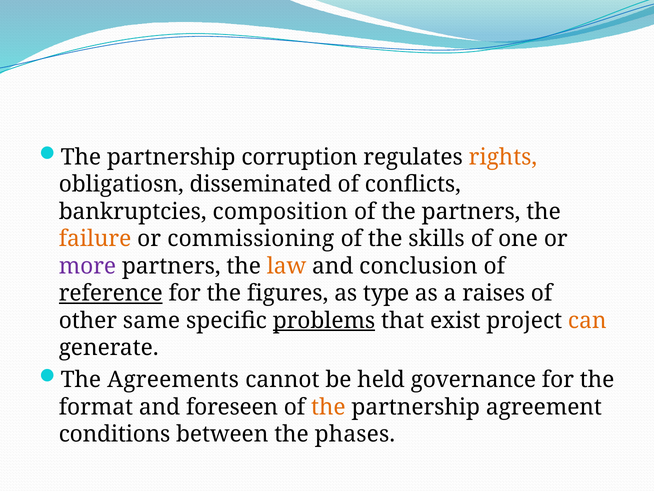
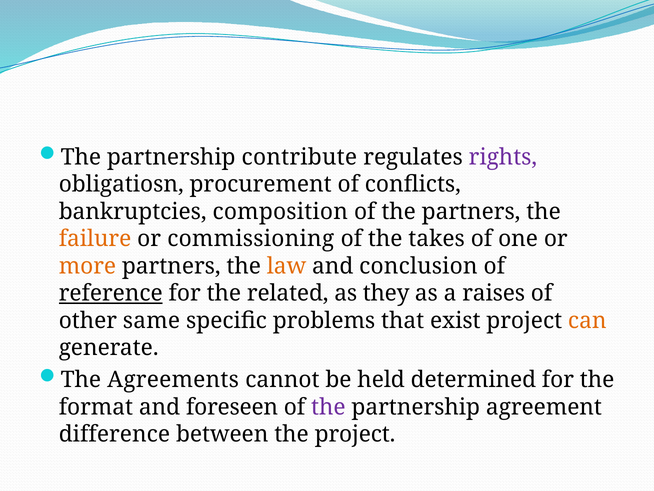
corruption: corruption -> contribute
rights colour: orange -> purple
disseminated: disseminated -> procurement
skills: skills -> takes
more colour: purple -> orange
figures: figures -> related
type: type -> they
problems underline: present -> none
governance: governance -> determined
the at (328, 407) colour: orange -> purple
conditions: conditions -> difference
the phases: phases -> project
